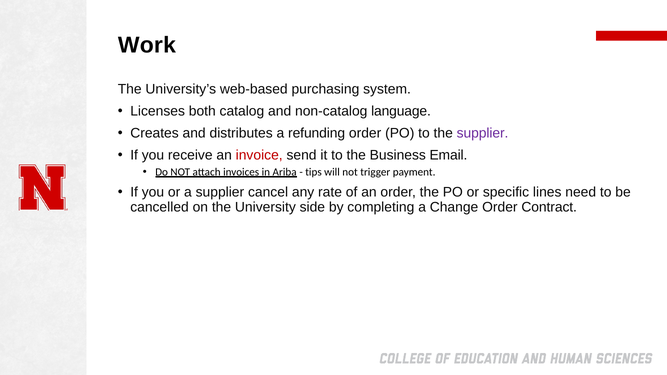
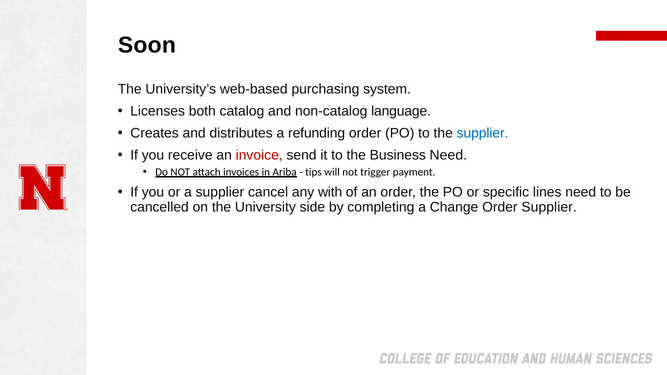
Work: Work -> Soon
supplier at (483, 133) colour: purple -> blue
Business Email: Email -> Need
rate: rate -> with
Order Contract: Contract -> Supplier
